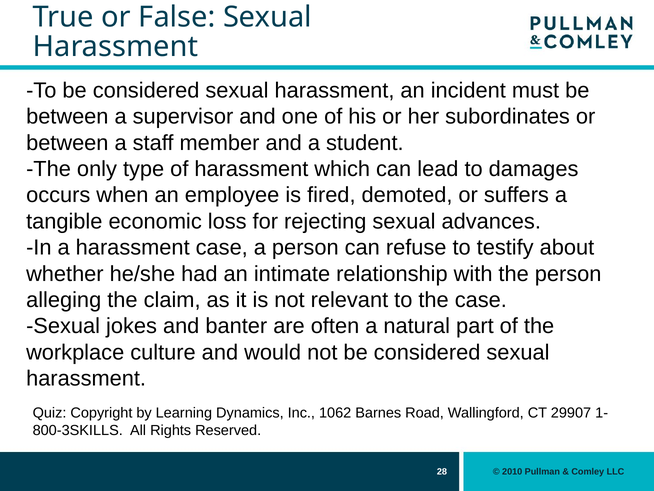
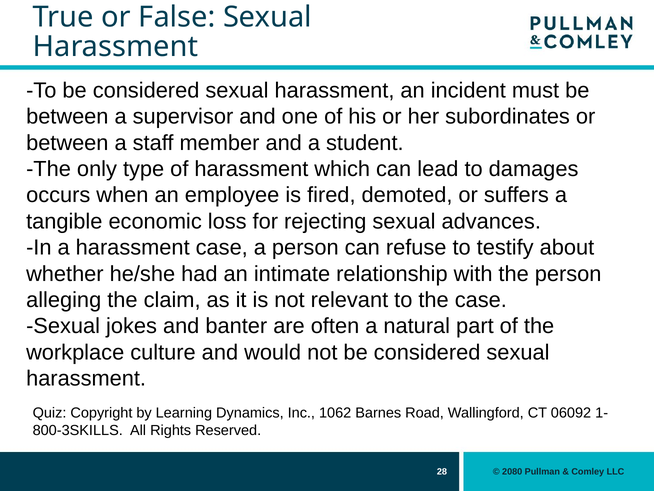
29907: 29907 -> 06092
2010: 2010 -> 2080
